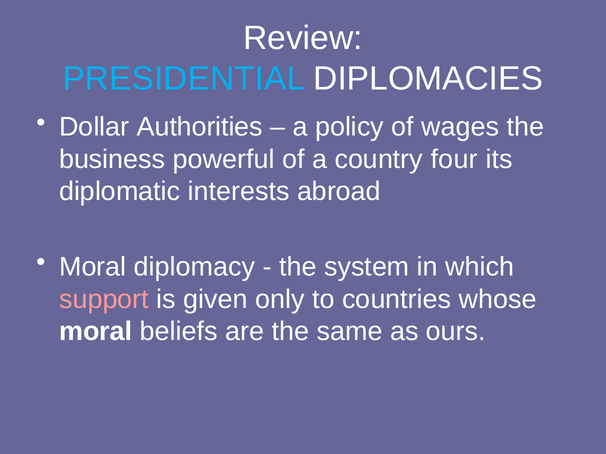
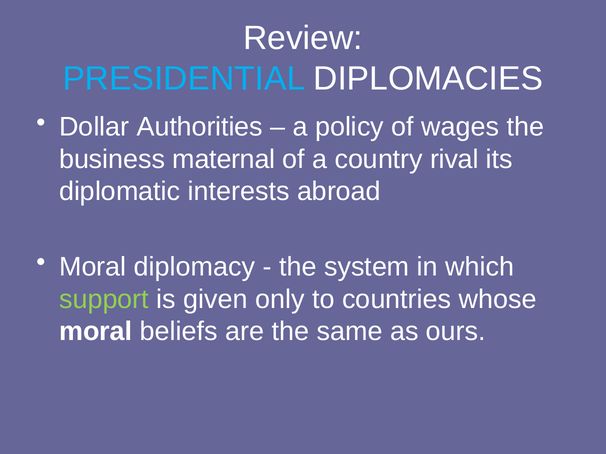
powerful: powerful -> maternal
four: four -> rival
support colour: pink -> light green
